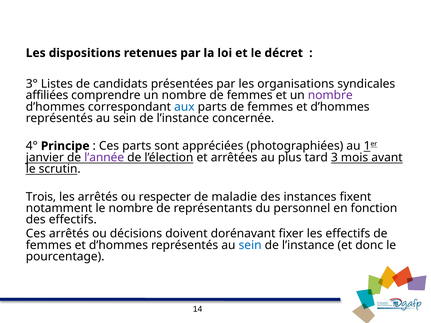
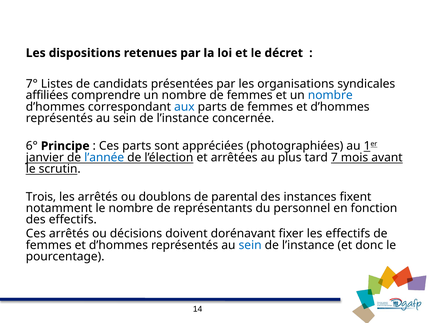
3°: 3° -> 7°
nombre at (330, 95) colour: purple -> blue
4°: 4° -> 6°
l’année colour: purple -> blue
3: 3 -> 7
respecter: respecter -> doublons
maladie: maladie -> parental
